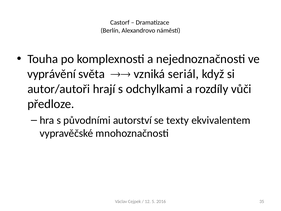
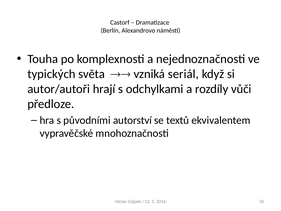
vyprávění: vyprávění -> typických
texty: texty -> textů
